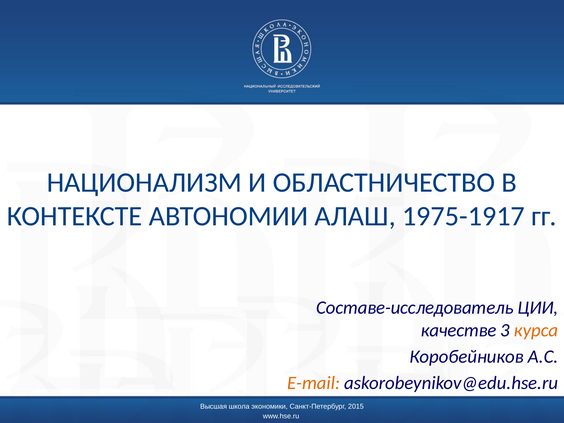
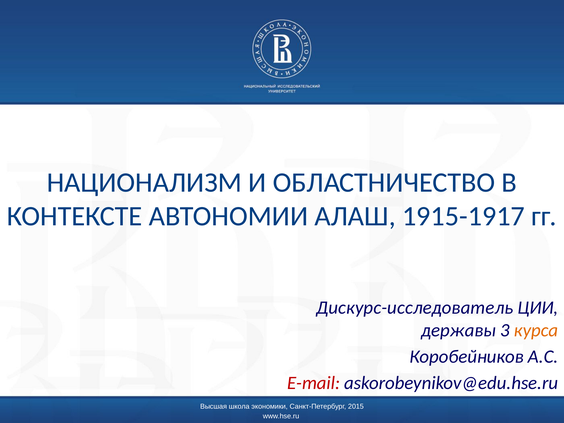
1975-1917: 1975-1917 -> 1915-1917
Составе-исследователь: Составе-исследователь -> Дискурс-исследователь
качестве: качестве -> державы
E-mail colour: orange -> red
